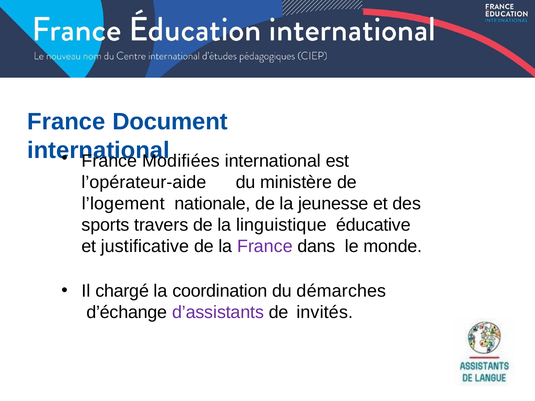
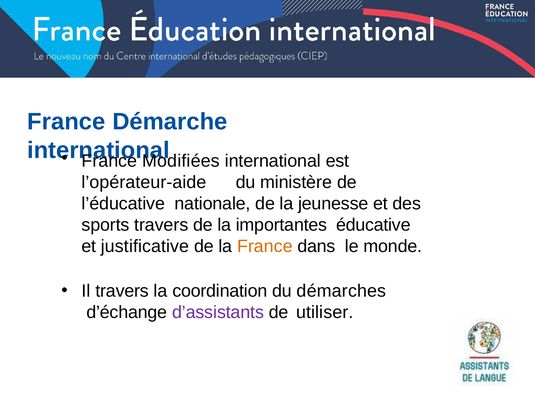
Document: Document -> Démarche
l’logement: l’logement -> l’éducative
linguistique: linguistique -> importantes
France at (265, 247) colour: purple -> orange
Il chargé: chargé -> travers
invités: invités -> utiliser
